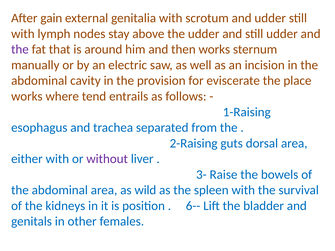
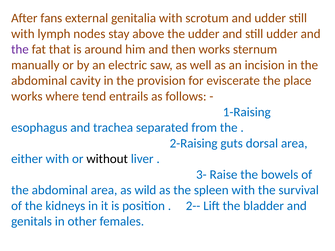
gain: gain -> fans
without colour: purple -> black
6--: 6-- -> 2--
